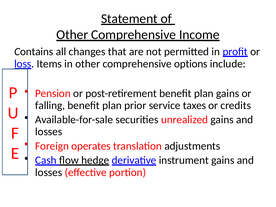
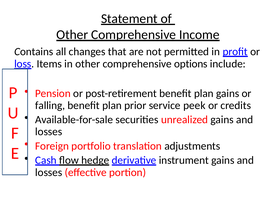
taxes: taxes -> peek
operates: operates -> portfolio
